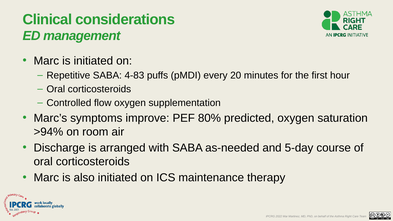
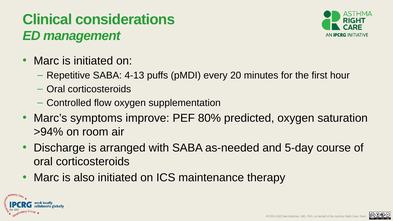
4-83: 4-83 -> 4-13
